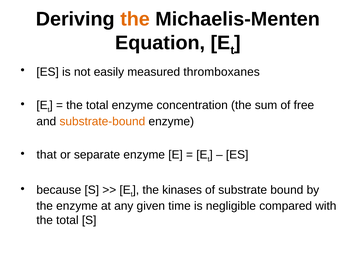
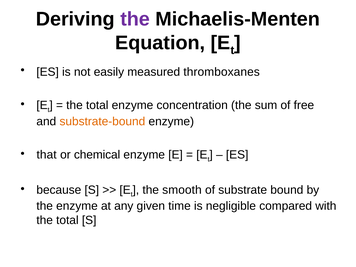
the at (135, 19) colour: orange -> purple
separate: separate -> chemical
kinases: kinases -> smooth
